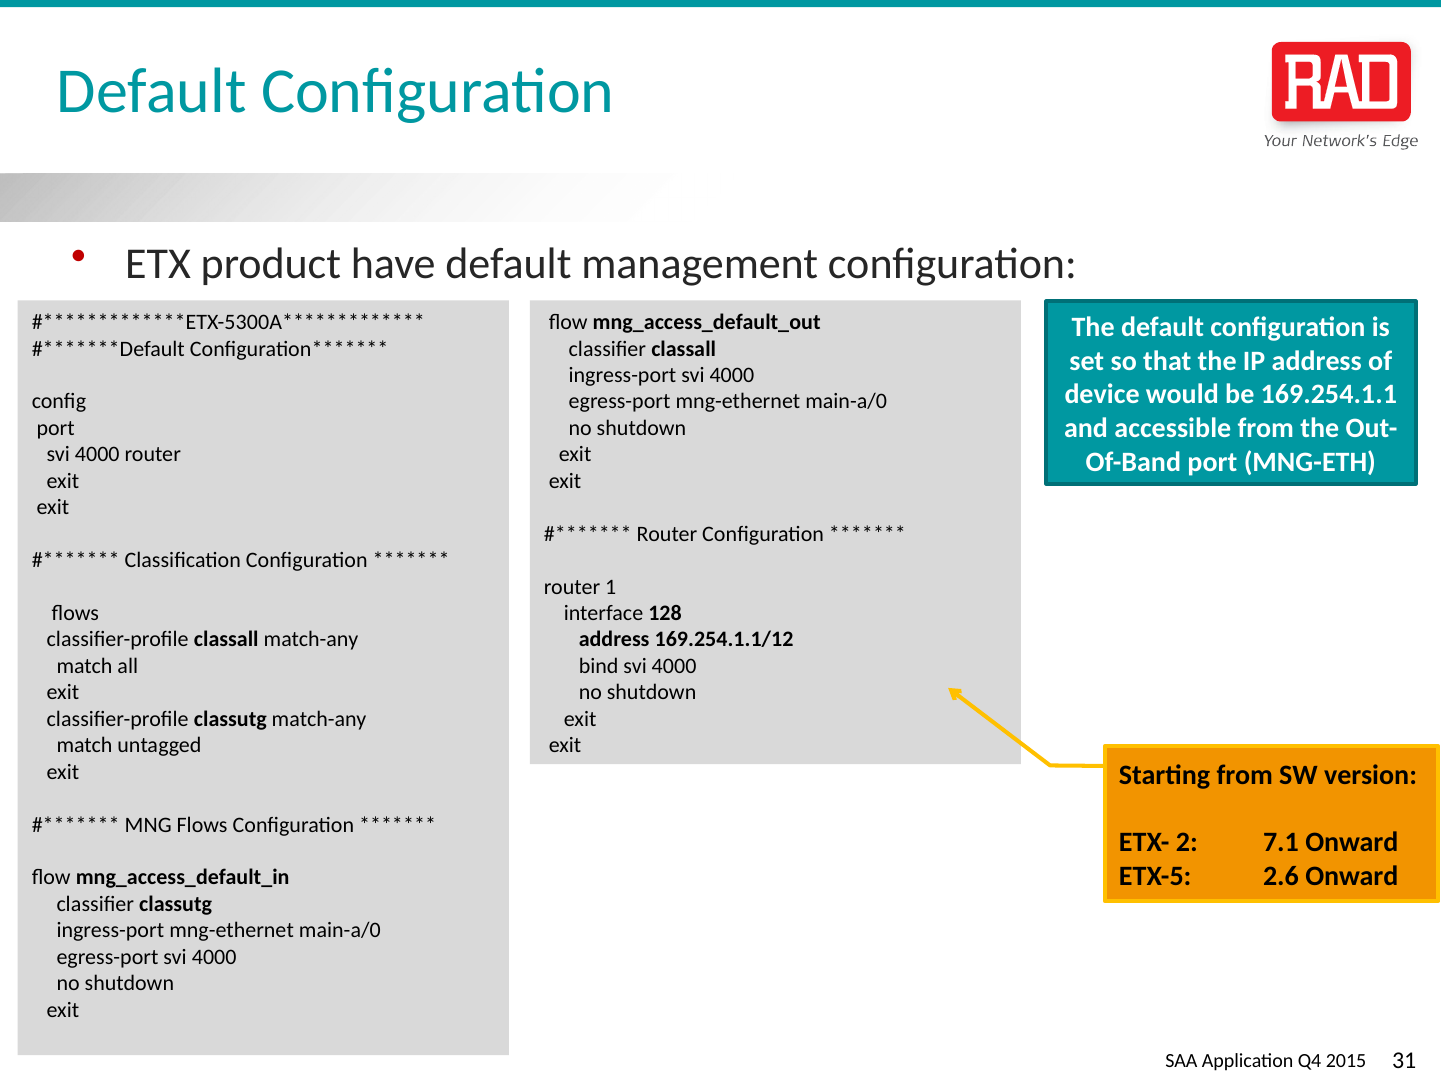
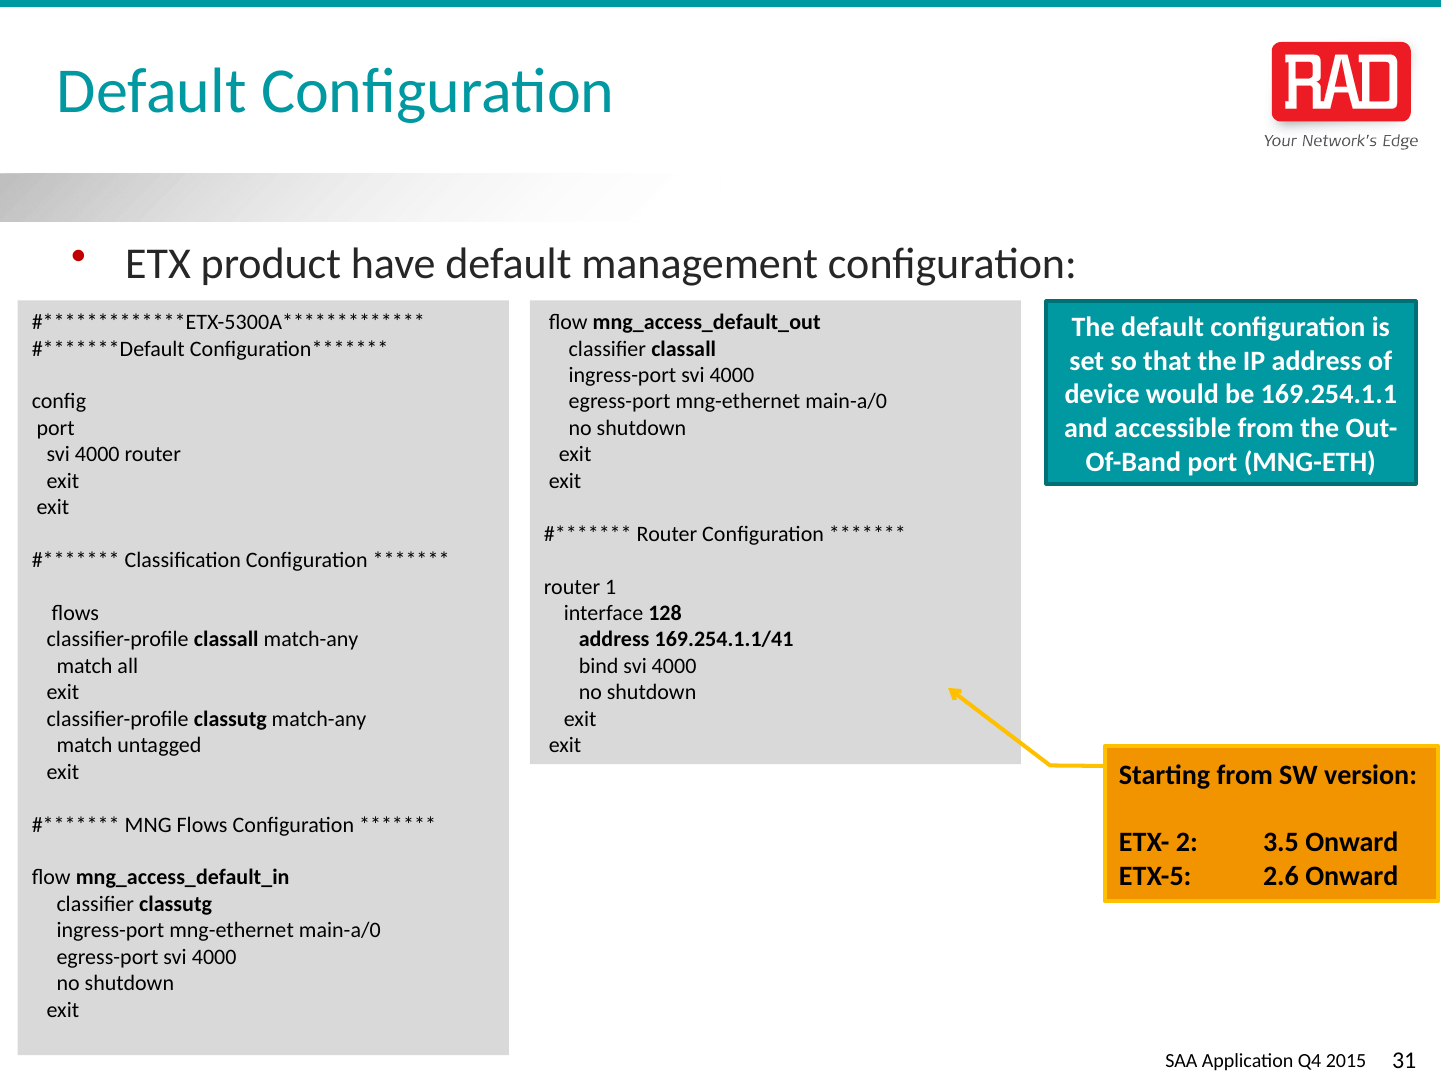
169.254.1.1/12: 169.254.1.1/12 -> 169.254.1.1/41
7.1: 7.1 -> 3.5
